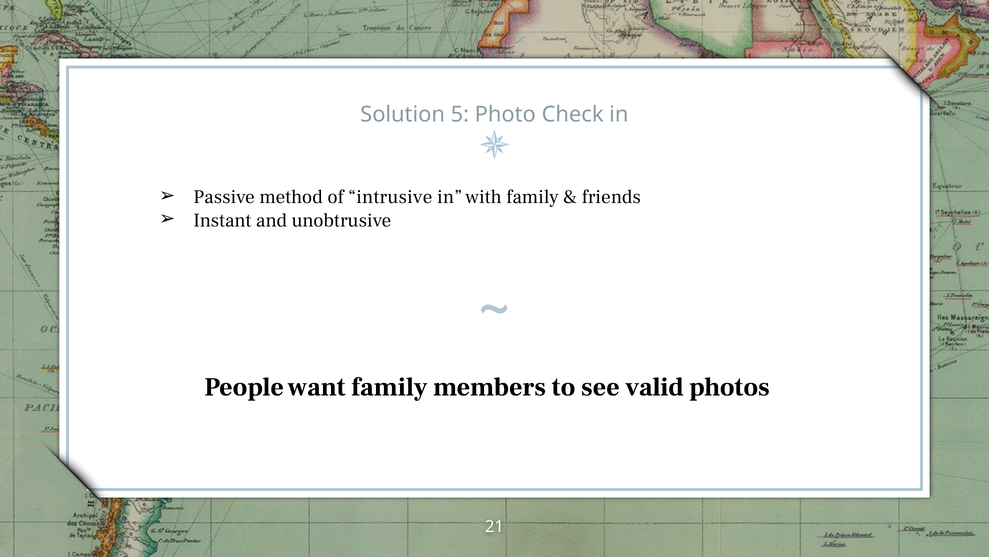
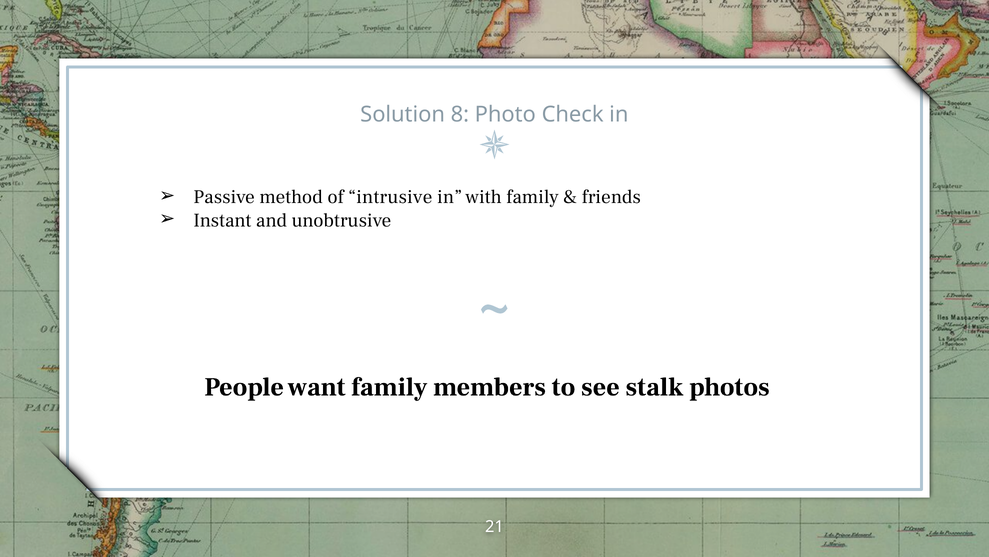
5: 5 -> 8
valid: valid -> stalk
